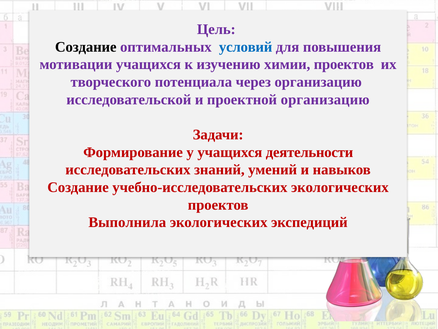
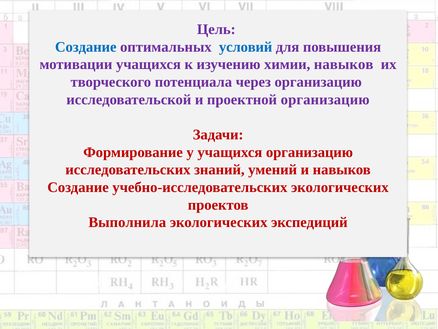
Создание at (86, 47) colour: black -> blue
химии проектов: проектов -> навыков
учащихся деятельности: деятельности -> организацию
